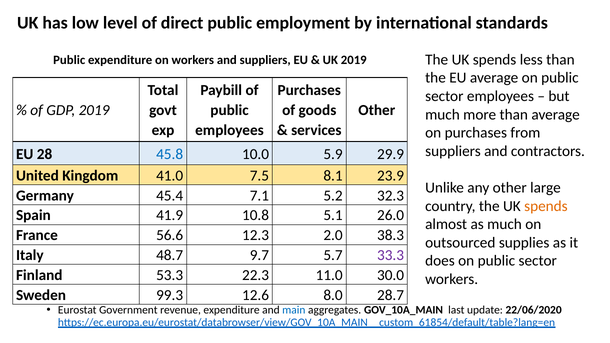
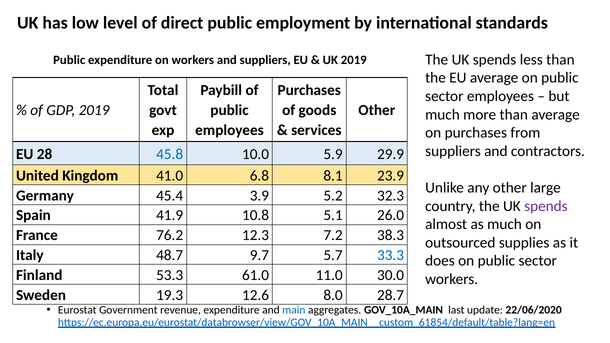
7.5: 7.5 -> 6.8
7.1: 7.1 -> 3.9
spends at (546, 206) colour: orange -> purple
56.6: 56.6 -> 76.2
2.0: 2.0 -> 7.2
33.3 colour: purple -> blue
22.3: 22.3 -> 61.0
99.3: 99.3 -> 19.3
